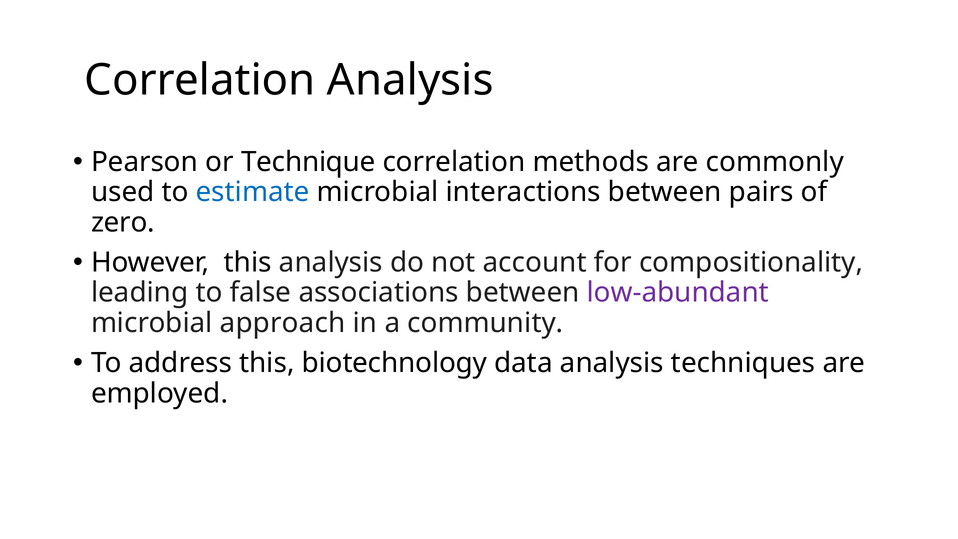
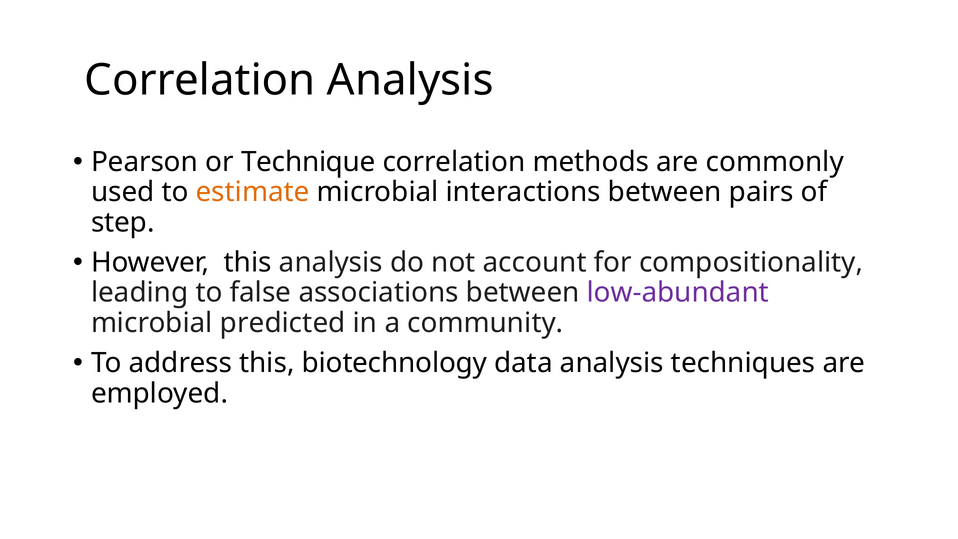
estimate colour: blue -> orange
zero: zero -> step
approach: approach -> predicted
